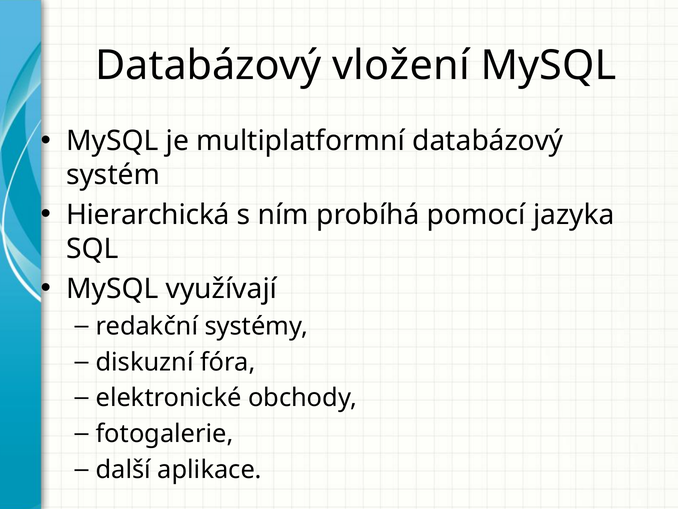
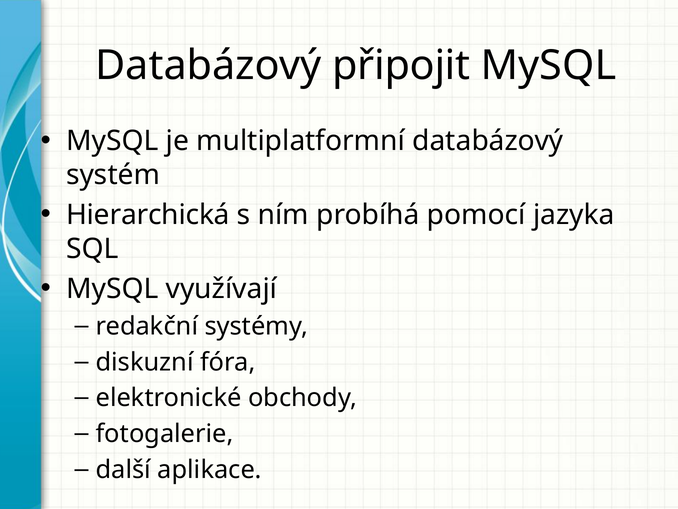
vložení: vložení -> připojit
